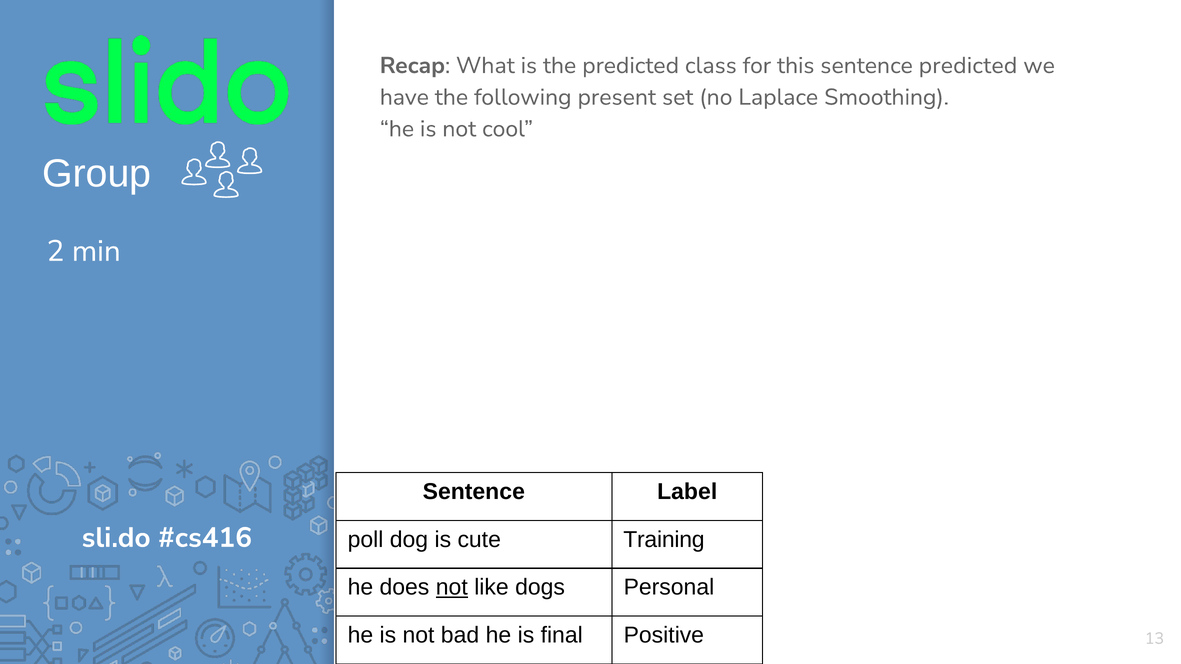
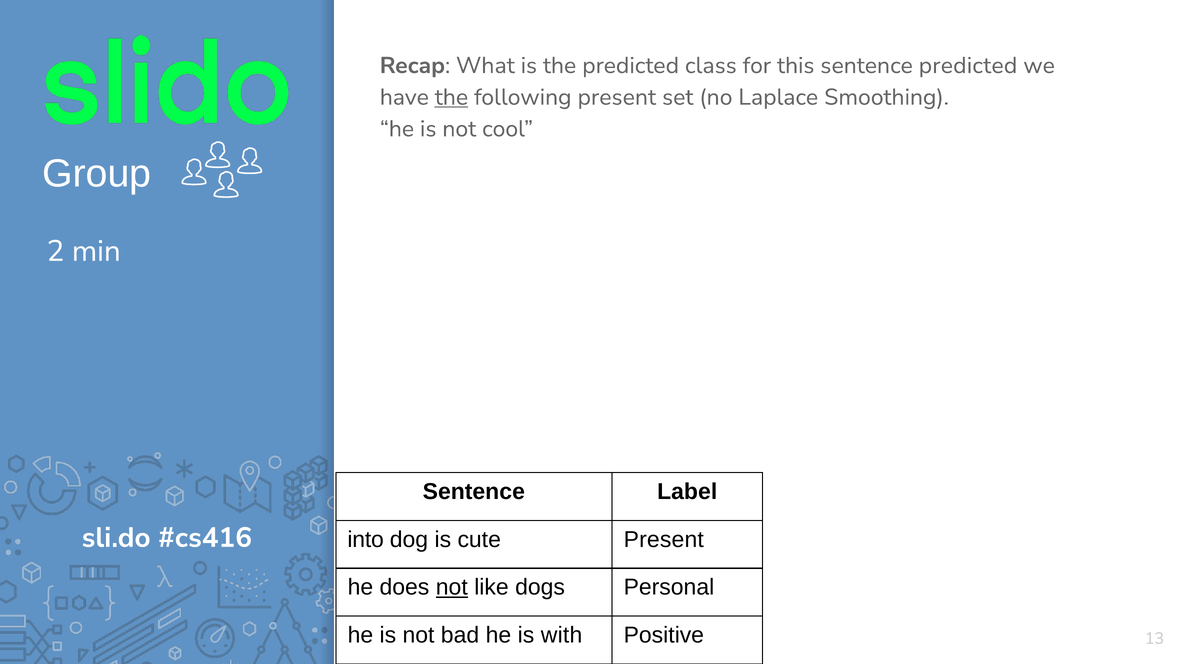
the at (451, 97) underline: none -> present
poll: poll -> into
cute Training: Training -> Present
final: final -> with
